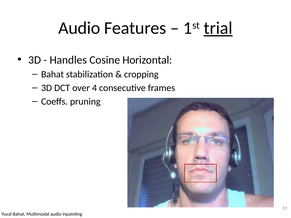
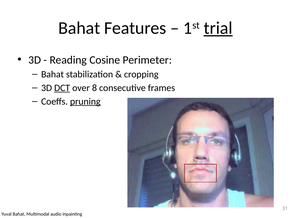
Audio at (79, 28): Audio -> Bahat
Handles: Handles -> Reading
Horizontal: Horizontal -> Perimeter
DCT underline: none -> present
4: 4 -> 8
pruning underline: none -> present
